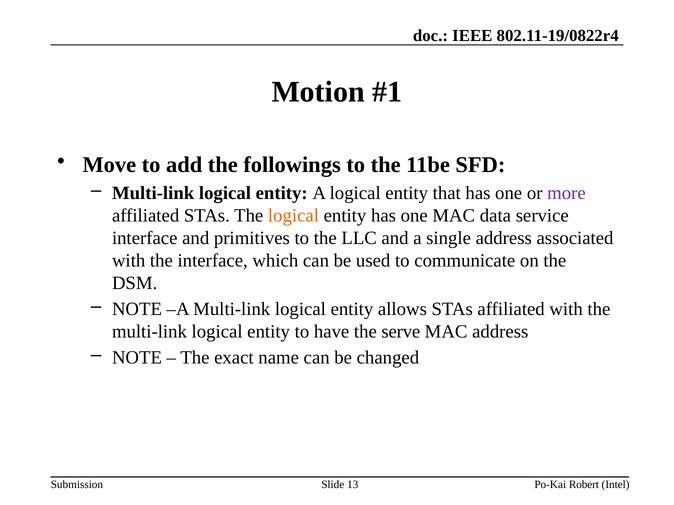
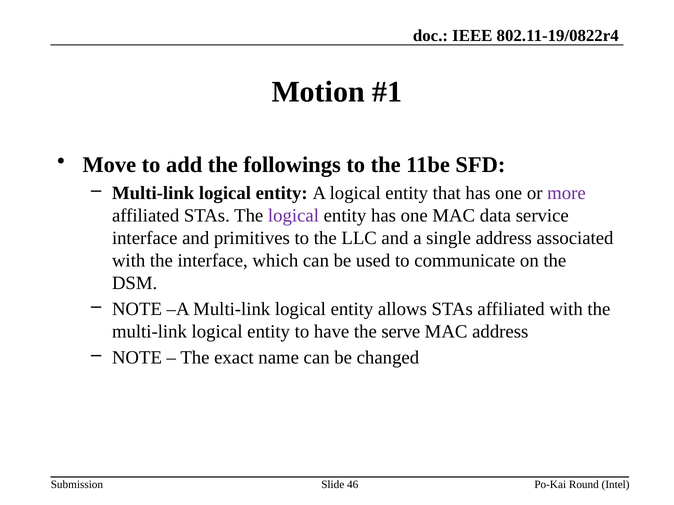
logical at (293, 216) colour: orange -> purple
13: 13 -> 46
Robert: Robert -> Round
